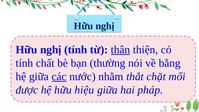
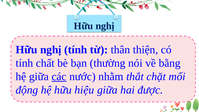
thân underline: present -> none
được: được -> động
pháp: pháp -> được
